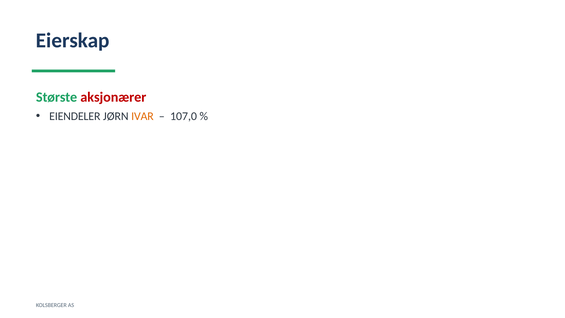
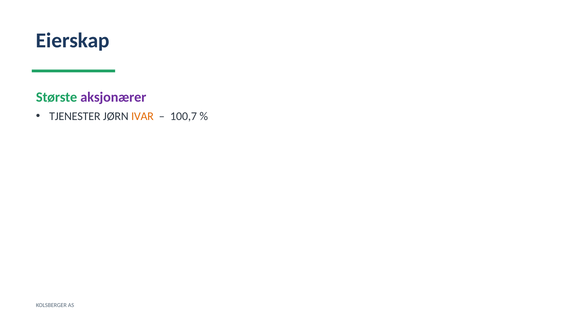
aksjonærer colour: red -> purple
EIENDELER: EIENDELER -> TJENESTER
107,0: 107,0 -> 100,7
